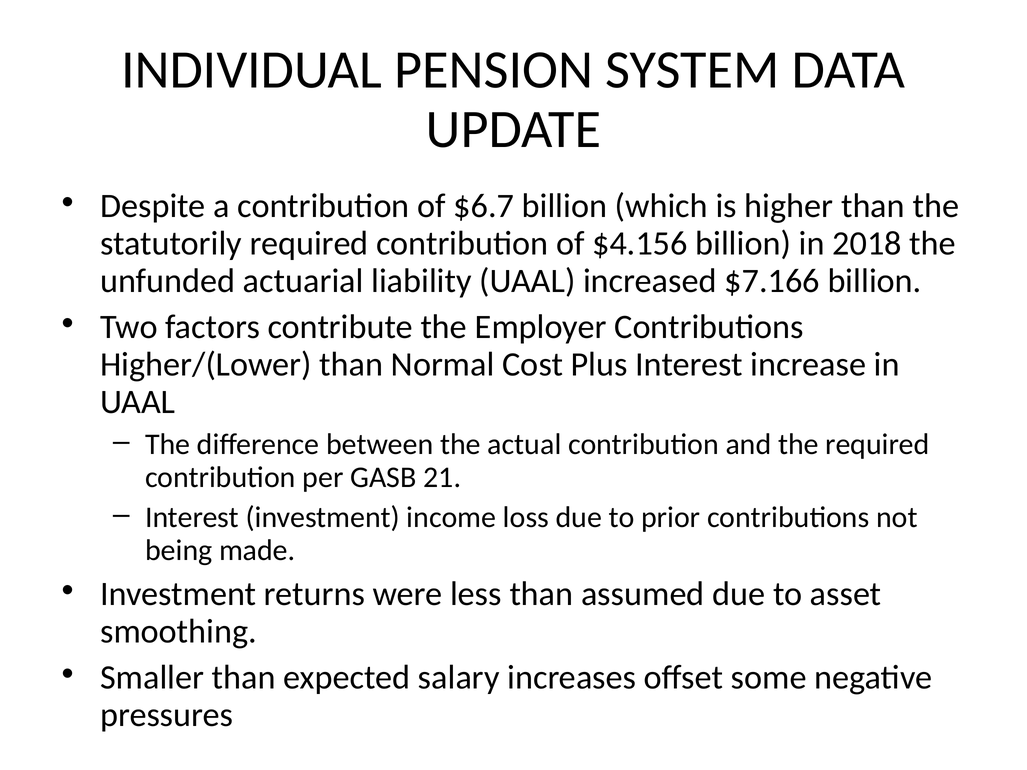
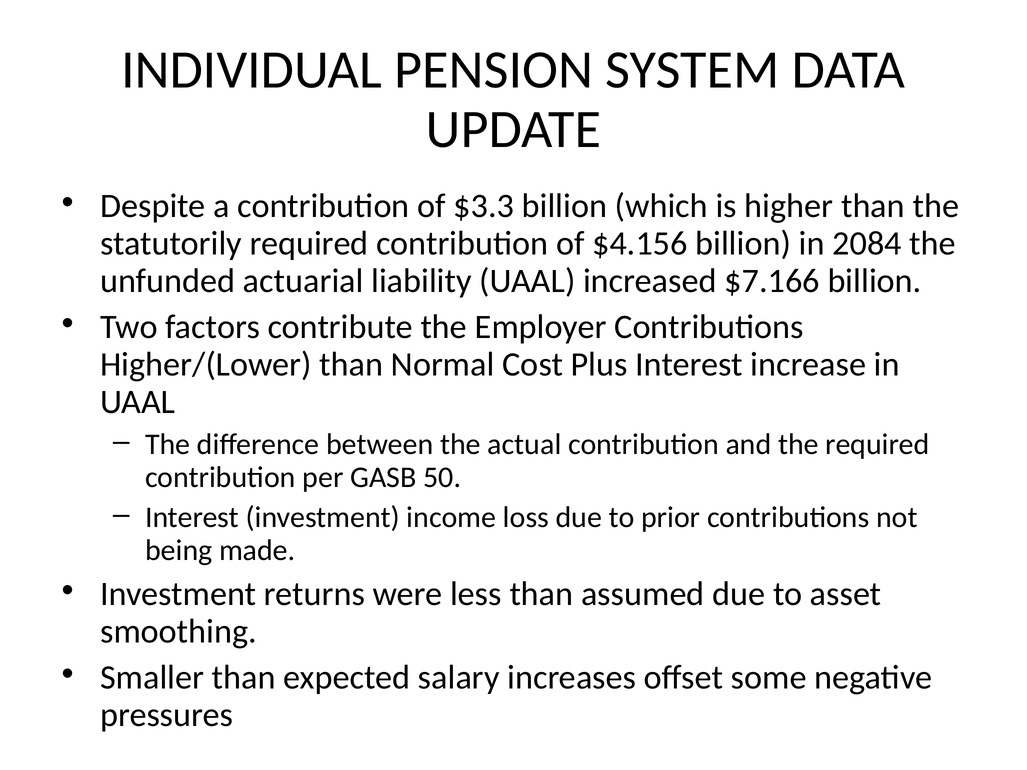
$6.7: $6.7 -> $3.3
2018: 2018 -> 2084
21: 21 -> 50
